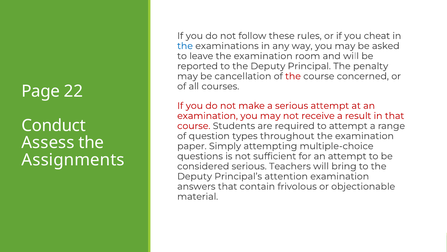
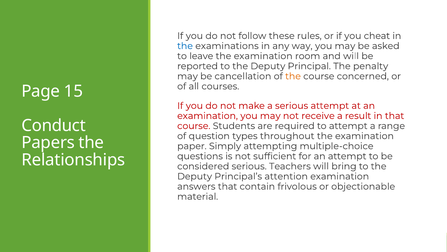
the at (293, 76) colour: red -> orange
22: 22 -> 15
Assess: Assess -> Papers
Assignments: Assignments -> Relationships
